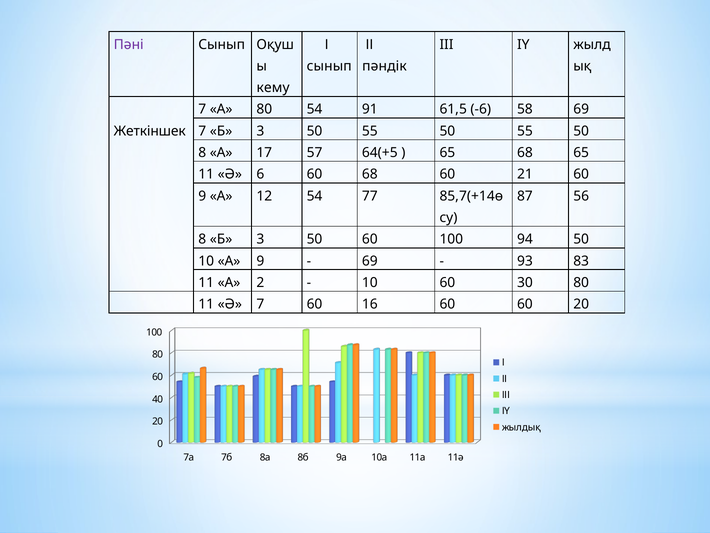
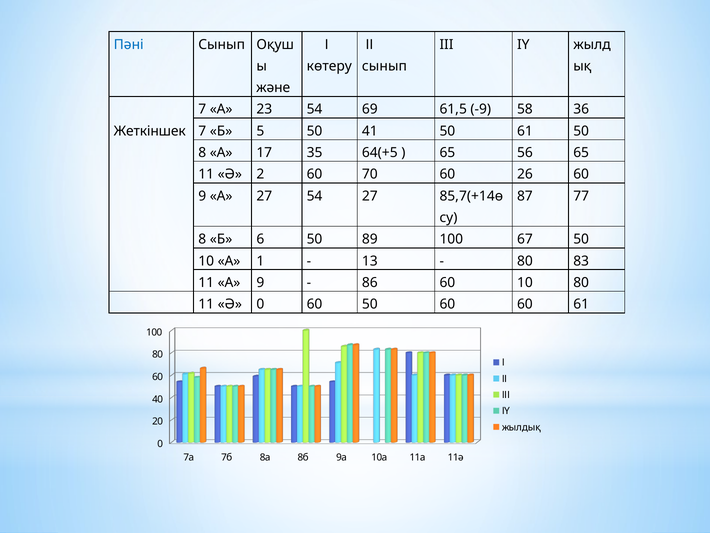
Пәні colour: purple -> blue
сынып at (329, 66): сынып -> көтеру
пәндік at (384, 66): пәндік -> сынып
кему: кему -> және
А 80: 80 -> 23
91: 91 -> 69
-6: -6 -> -9
58 69: 69 -> 36
7 Б 3: 3 -> 5
55 at (370, 131): 55 -> 41
55 at (525, 131): 55 -> 61
57: 57 -> 35
65 68: 68 -> 56
6: 6 -> 2
60 68: 68 -> 70
21: 21 -> 26
А 12: 12 -> 27
54 77: 77 -> 27
56: 56 -> 77
8 Б 3: 3 -> 6
50 60: 60 -> 89
94: 94 -> 67
А 9: 9 -> 1
69 at (370, 261): 69 -> 13
93 at (525, 261): 93 -> 80
А 2: 2 -> 9
10 at (370, 282): 10 -> 86
60 30: 30 -> 10
Ә 7: 7 -> 0
60 16: 16 -> 50
60 20: 20 -> 61
